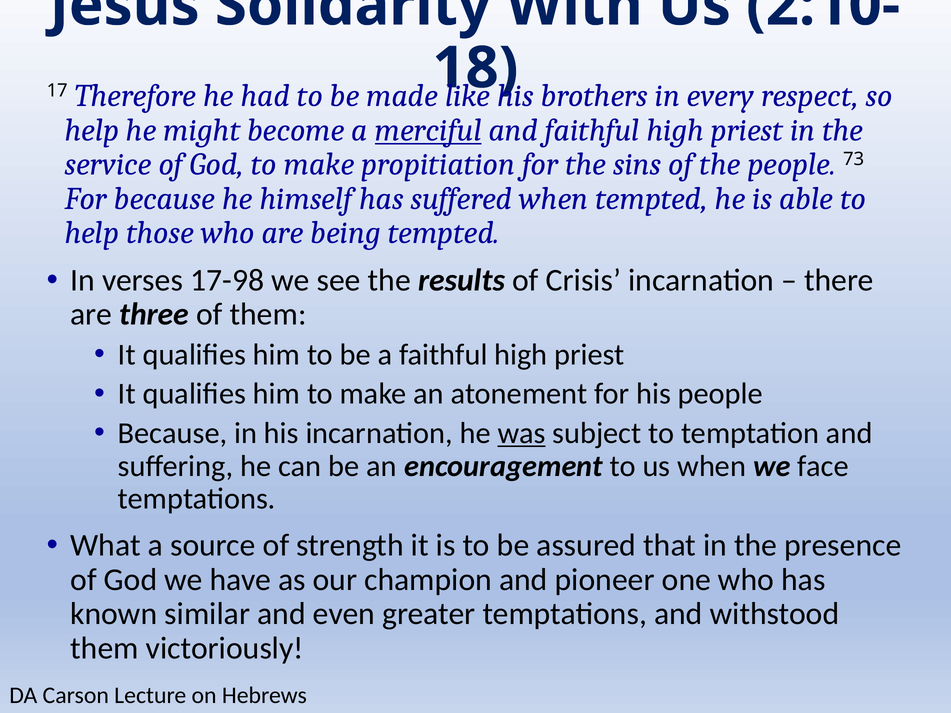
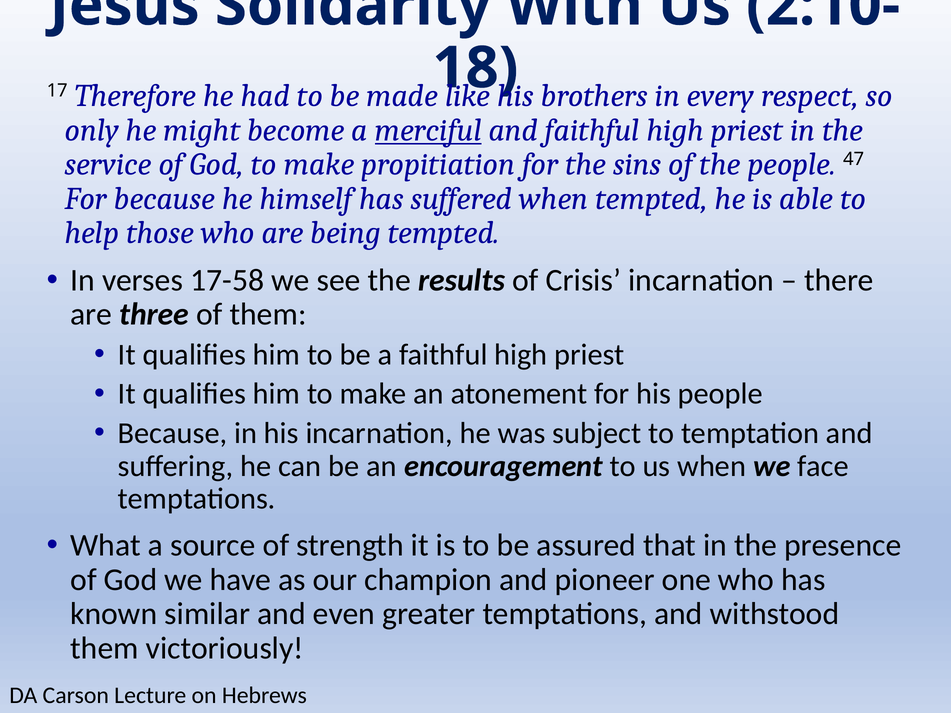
help at (92, 130): help -> only
73: 73 -> 47
17-98: 17-98 -> 17-58
was underline: present -> none
